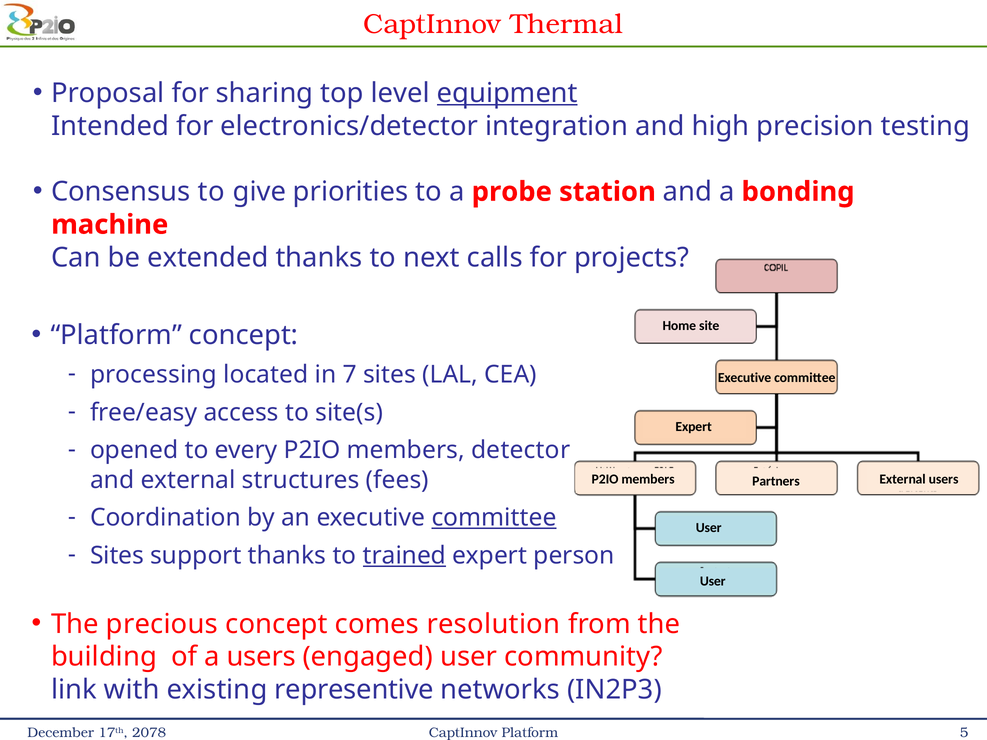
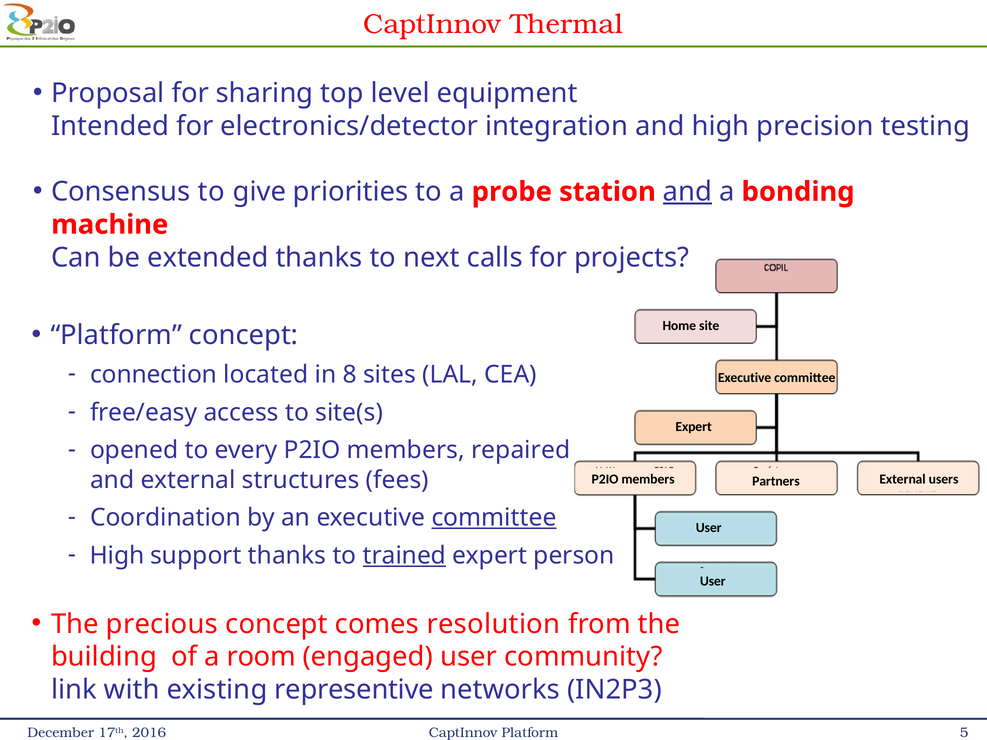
equipment underline: present -> none
and at (687, 192) underline: none -> present
processing: processing -> connection
7: 7 -> 8
detector: detector -> repaired
Sites at (117, 556): Sites -> High
a users: users -> room
2078: 2078 -> 2016
